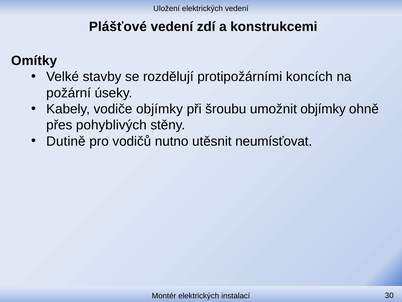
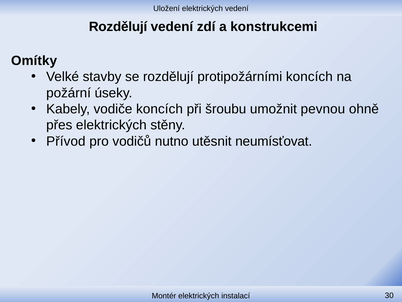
Plášťové at (118, 27): Plášťové -> Rozdělují
vodiče objímky: objímky -> koncích
umožnit objímky: objímky -> pevnou
přes pohyblivých: pohyblivých -> elektrických
Dutině: Dutině -> Přívod
